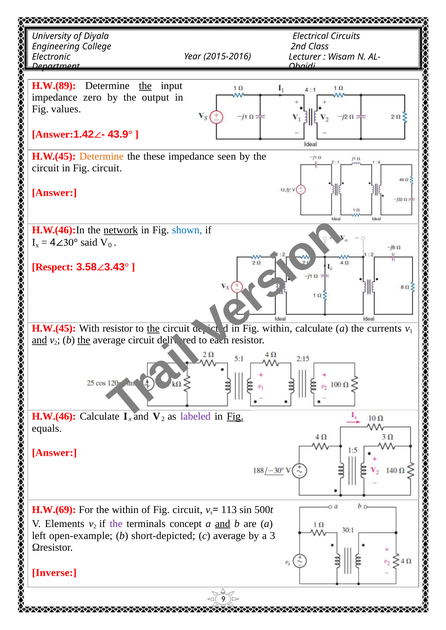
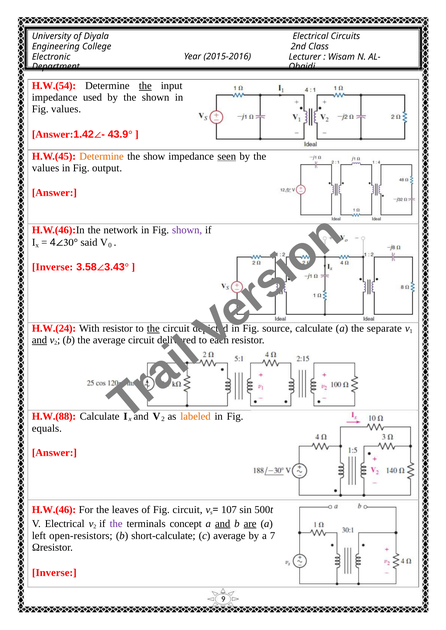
H.W.(89: H.W.(89 -> H.W.(54
zero: zero -> used
the output: output -> shown
these: these -> show
seen underline: none -> present
circuit at (46, 168): circuit -> values
in Fig circuit: circuit -> output
network underline: present -> none
shown at (187, 230) colour: blue -> purple
Respect at (53, 267): Respect -> Inverse
H.W.(45 at (54, 329): H.W.(45 -> H.W.(24
within at (277, 329): within -> source
currents: currents -> separate
the at (84, 340) underline: present -> none
H.W.(46: H.W.(46 -> H.W.(88
labeled colour: purple -> orange
Fig at (235, 417) underline: present -> none
H.W.(69: H.W.(69 -> H.W.(46
the within: within -> leaves
113: 113 -> 107
V Elements: Elements -> Electrical
are underline: none -> present
open-example: open-example -> open-resistors
short-depicted: short-depicted -> short-calculate
3: 3 -> 7
